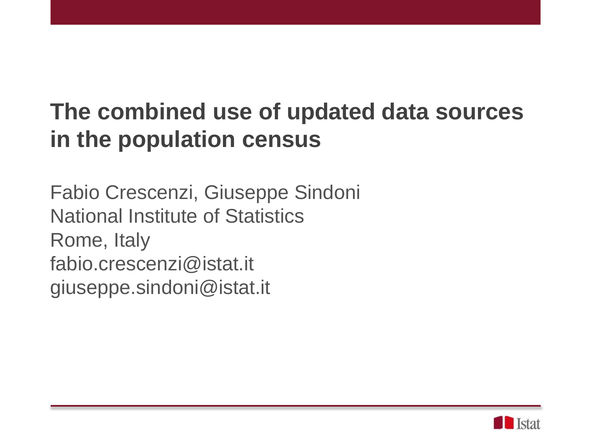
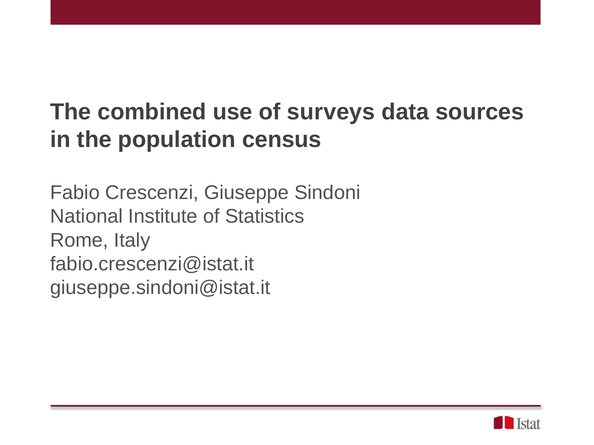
updated: updated -> surveys
